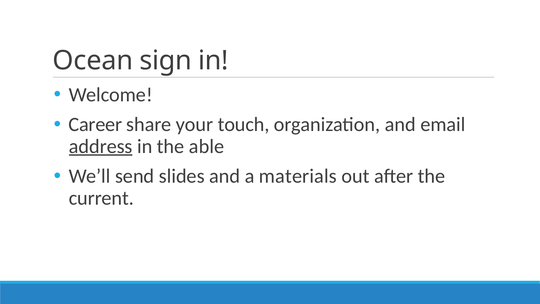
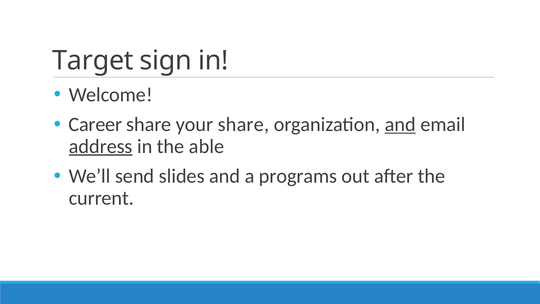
Ocean: Ocean -> Target
your touch: touch -> share
and at (400, 124) underline: none -> present
materials: materials -> programs
